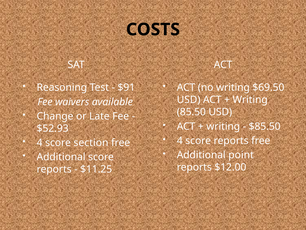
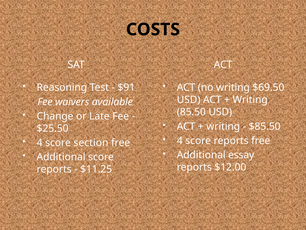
$52.93: $52.93 -> $25.50
point: point -> essay
